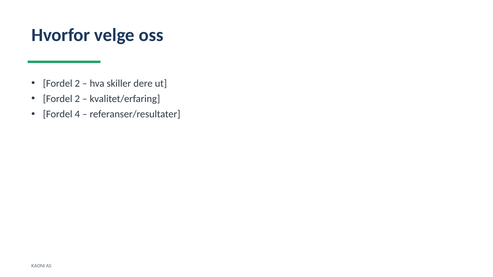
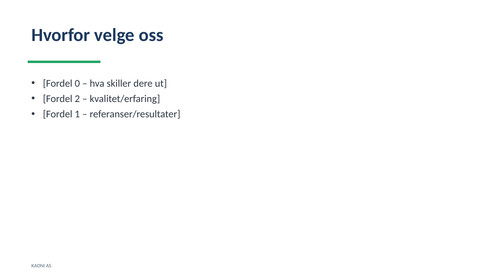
2 at (77, 83): 2 -> 0
4: 4 -> 1
